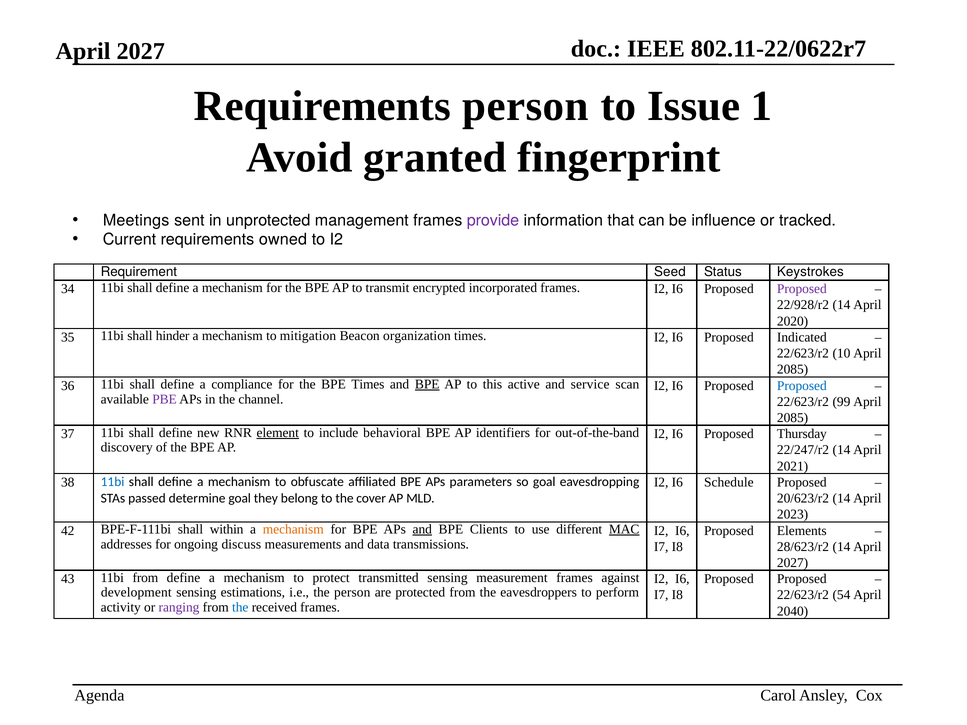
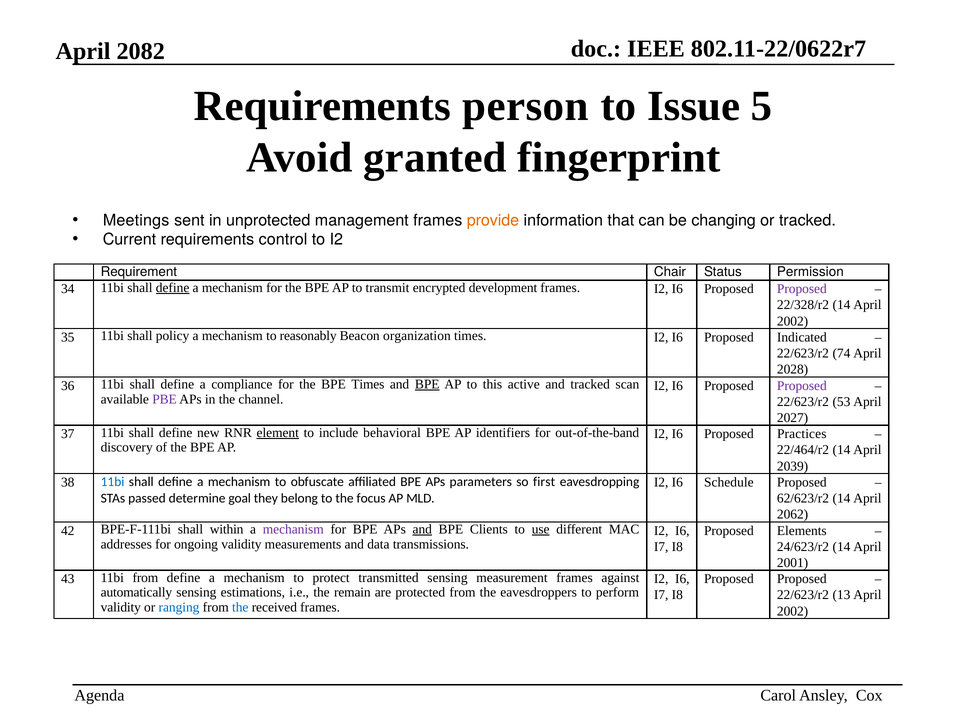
2027 at (141, 52): 2027 -> 2082
1: 1 -> 5
provide colour: purple -> orange
influence: influence -> changing
owned: owned -> control
Seed: Seed -> Chair
Keystrokes: Keystrokes -> Permission
define at (173, 288) underline: none -> present
incorporated: incorporated -> development
22/928/r2: 22/928/r2 -> 22/328/r2
2020 at (793, 321): 2020 -> 2002
hinder: hinder -> policy
mitigation: mitigation -> reasonably
10: 10 -> 74
2085 at (793, 370): 2085 -> 2028
and service: service -> tracked
Proposed at (802, 386) colour: blue -> purple
99: 99 -> 53
2085 at (793, 418): 2085 -> 2027
Thursday: Thursday -> Practices
22/247/r2: 22/247/r2 -> 22/464/r2
2021: 2021 -> 2039
so goal: goal -> first
20/623/r2: 20/623/r2 -> 62/623/r2
cover: cover -> focus
2023: 2023 -> 2062
mechanism at (293, 530) colour: orange -> purple
use underline: none -> present
MAC underline: present -> none
ongoing discuss: discuss -> validity
28/623/r2: 28/623/r2 -> 24/623/r2
2027 at (793, 563): 2027 -> 2001
development: development -> automatically
the person: person -> remain
54: 54 -> 13
activity at (121, 607): activity -> validity
ranging colour: purple -> blue
2040 at (793, 611): 2040 -> 2002
